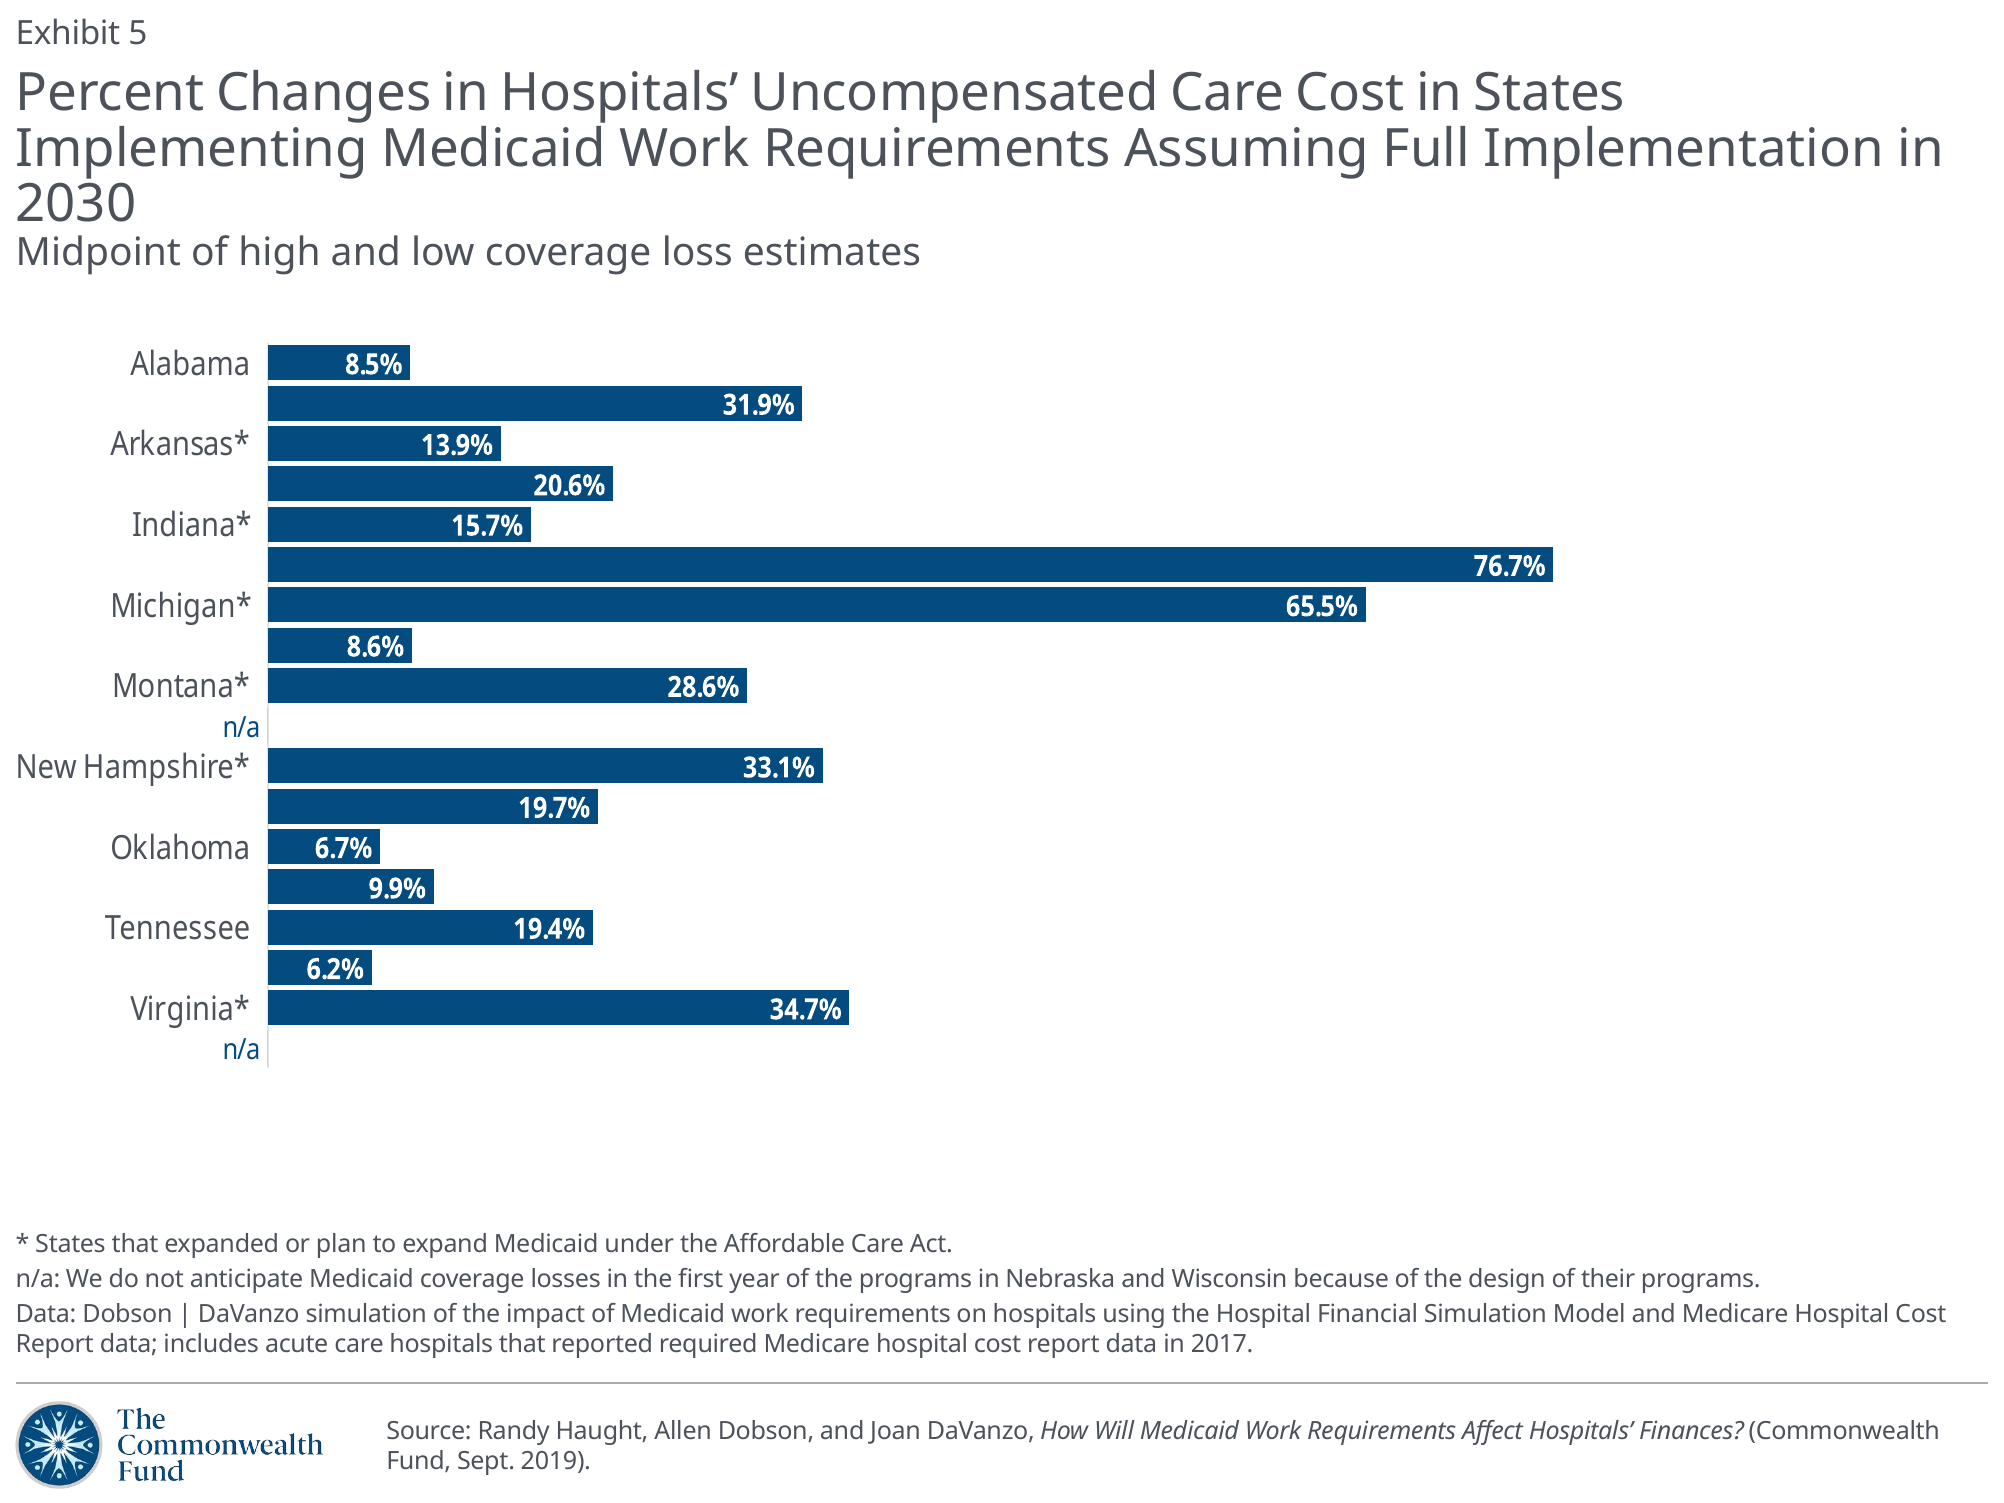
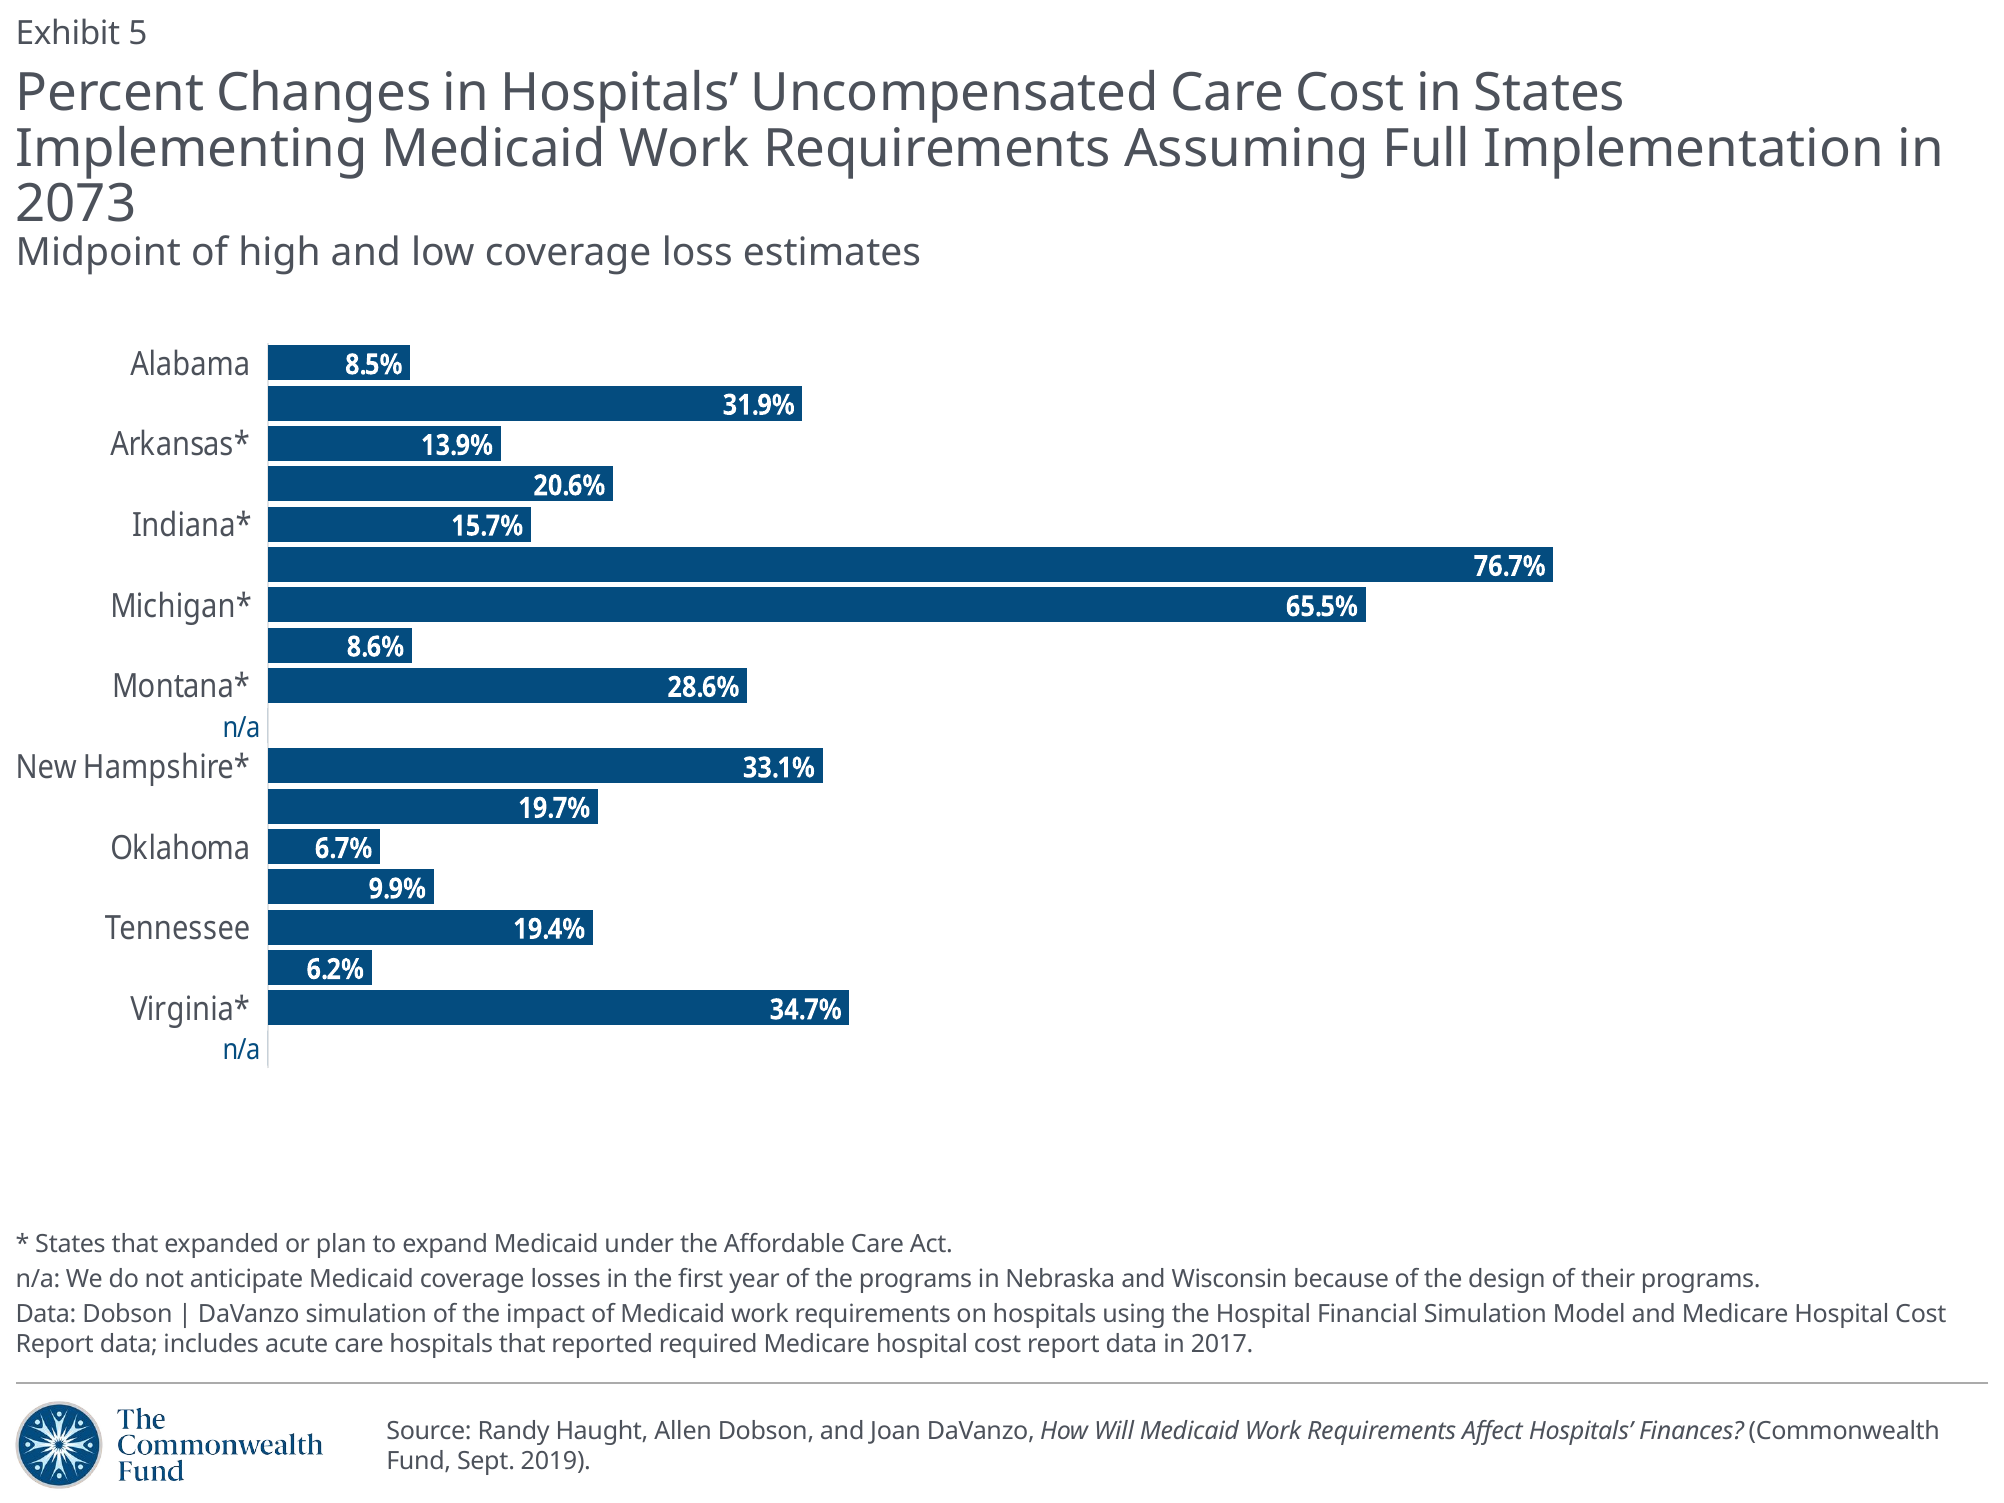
2030: 2030 -> 2073
